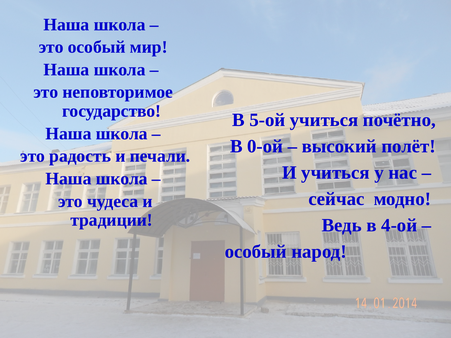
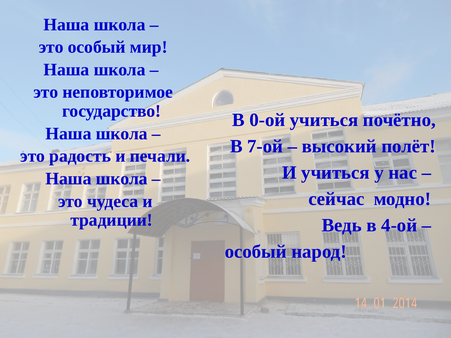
5-ой: 5-ой -> 0-ой
0-ой: 0-ой -> 7-ой
